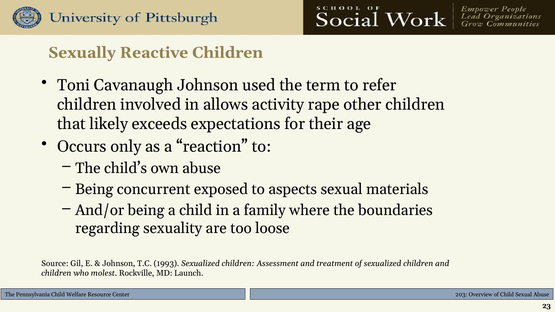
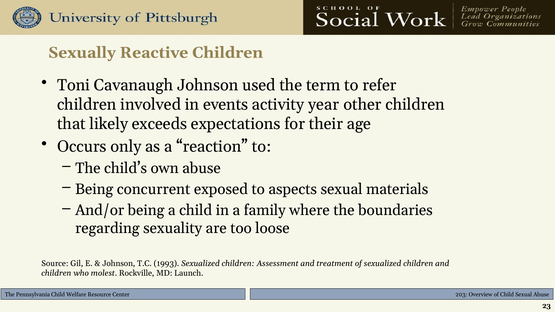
allows: allows -> events
rape: rape -> year
